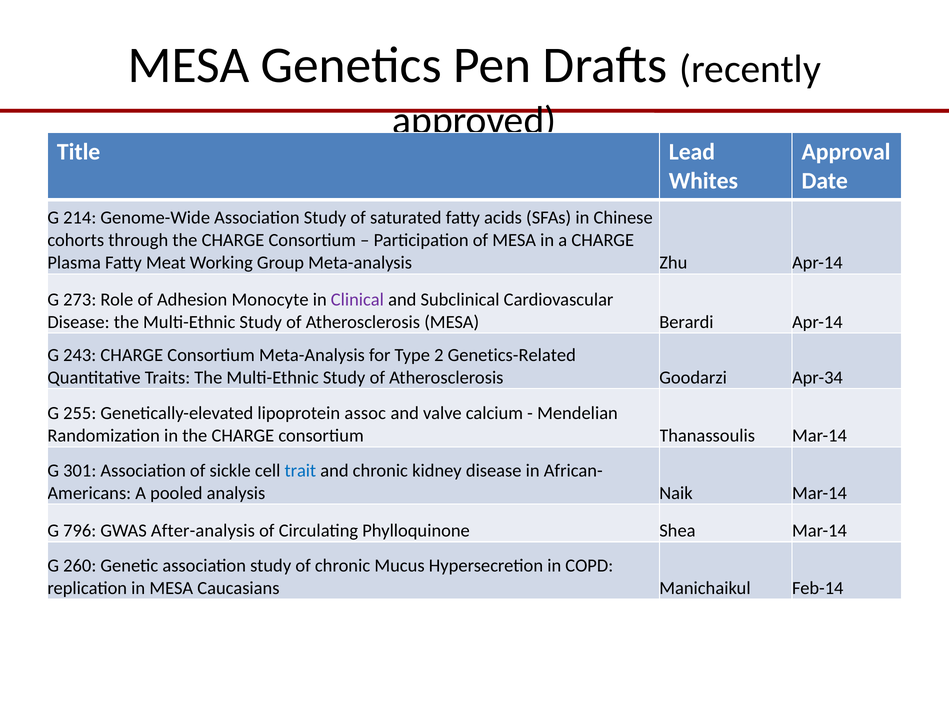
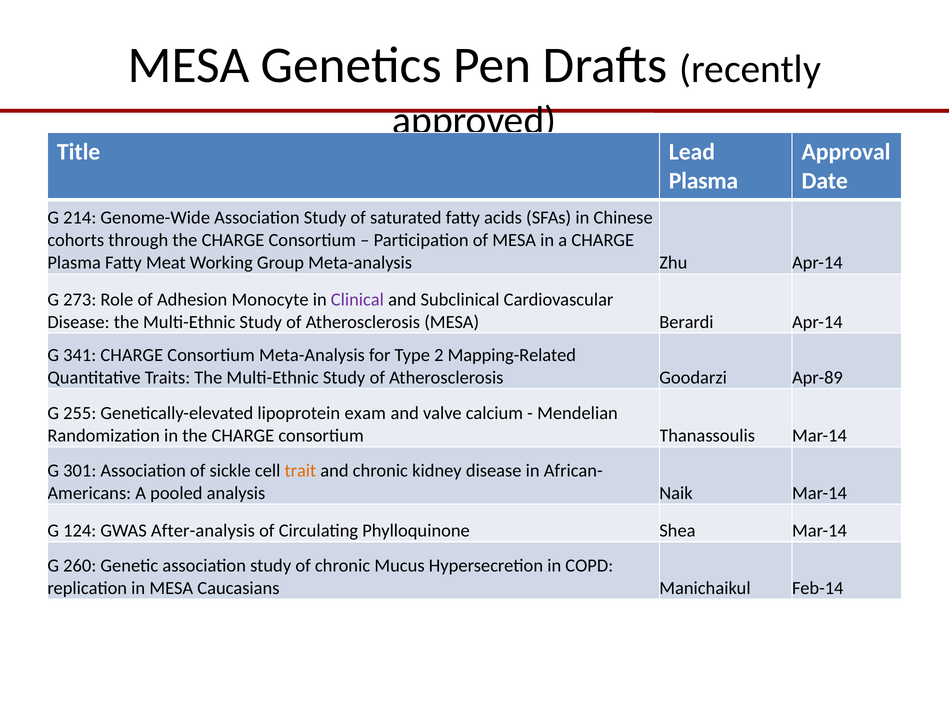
Whites at (703, 181): Whites -> Plasma
243: 243 -> 341
Genetics-Related: Genetics-Related -> Mapping-Related
Apr-34: Apr-34 -> Apr-89
assoc: assoc -> exam
trait colour: blue -> orange
796: 796 -> 124
